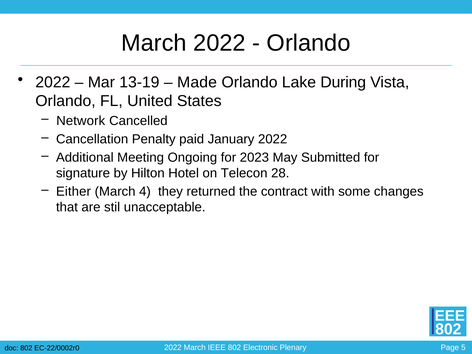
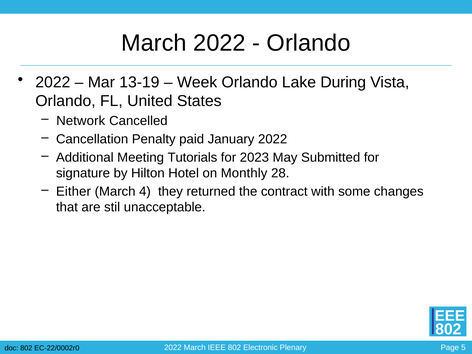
Made: Made -> Week
Ongoing: Ongoing -> Tutorials
Telecon: Telecon -> Monthly
